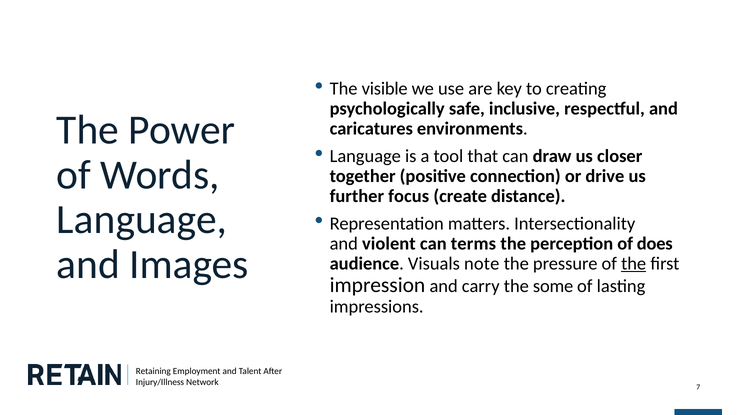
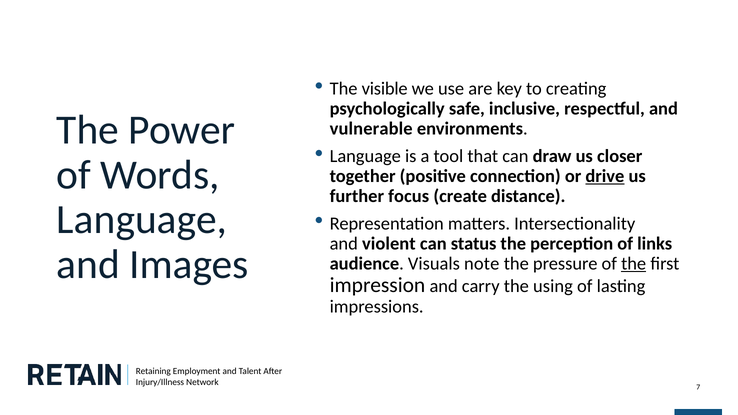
caricatures: caricatures -> vulnerable
drive underline: none -> present
terms: terms -> status
does: does -> links
some: some -> using
